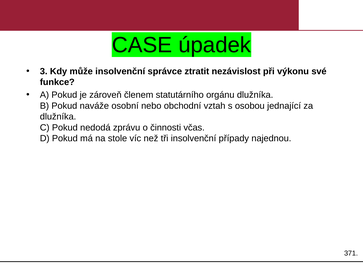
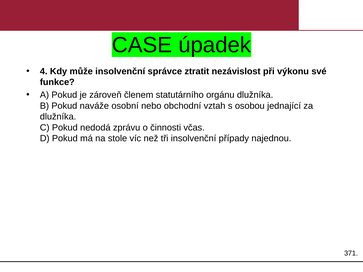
3: 3 -> 4
